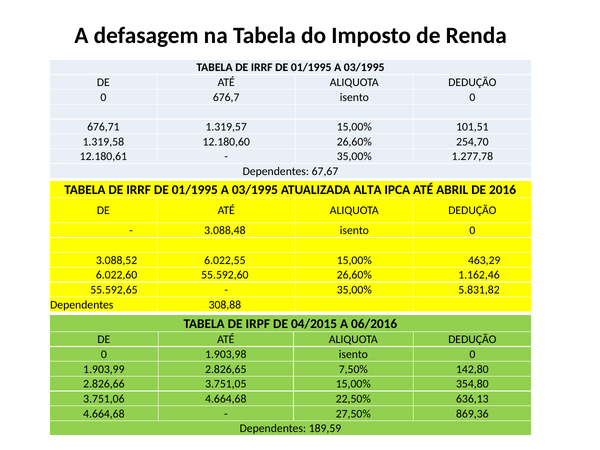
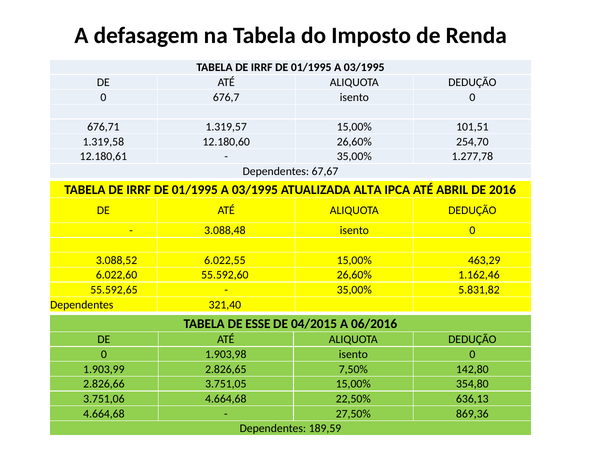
308,88: 308,88 -> 321,40
IRPF: IRPF -> ESSE
